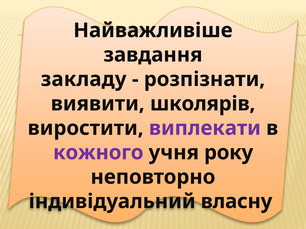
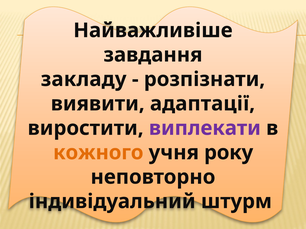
школярів: школярів -> адаптації
кожного colour: purple -> orange
власну: власну -> штурм
